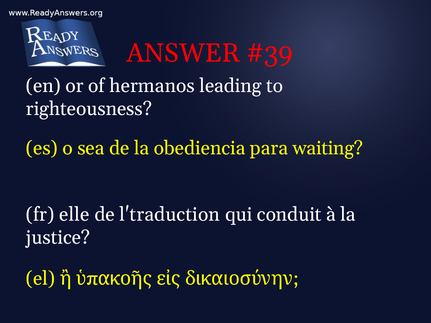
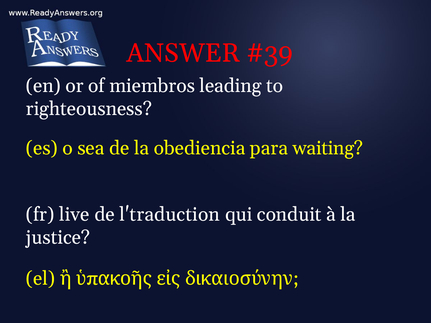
hermanos: hermanos -> miembros
elle: elle -> live
